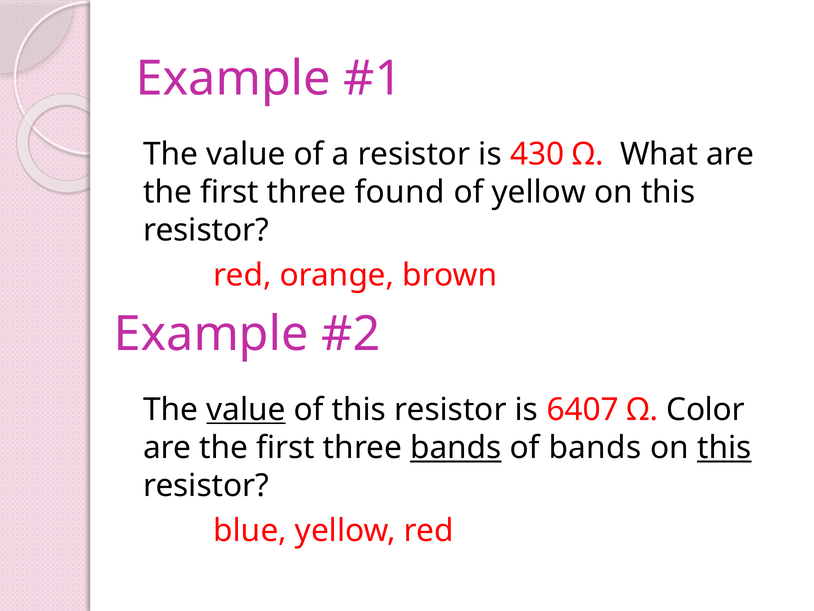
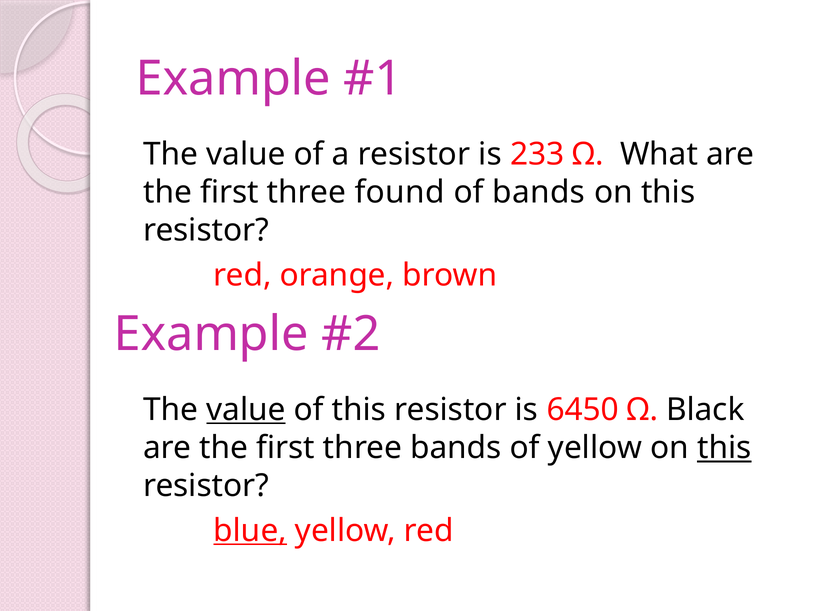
430: 430 -> 233
of yellow: yellow -> bands
6407: 6407 -> 6450
Color: Color -> Black
bands at (456, 447) underline: present -> none
of bands: bands -> yellow
blue underline: none -> present
